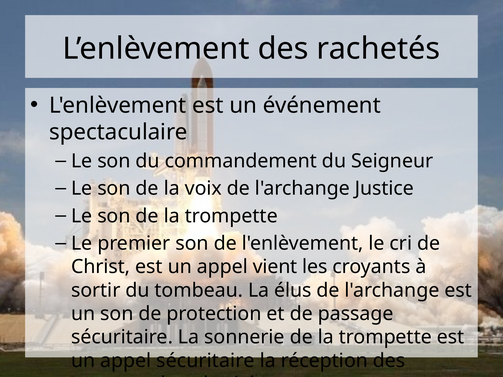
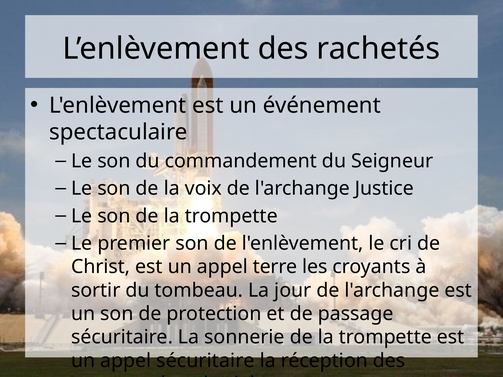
vient: vient -> terre
élus: élus -> jour
